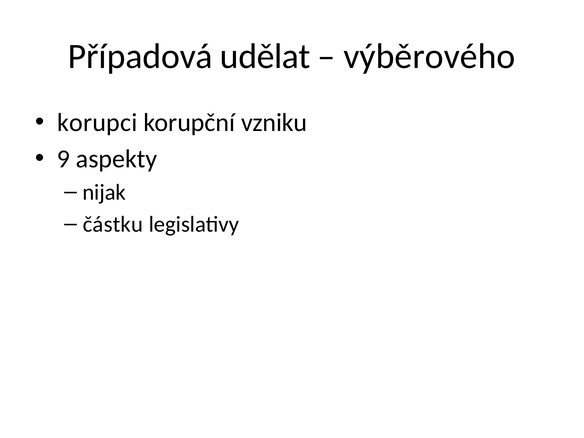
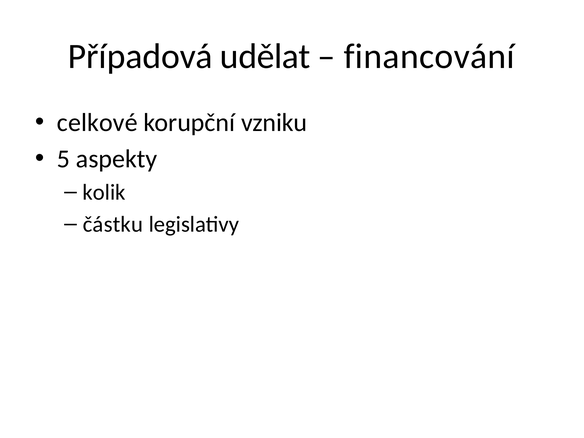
výběrového: výběrového -> financování
korupci: korupci -> celkové
9: 9 -> 5
nijak: nijak -> kolik
